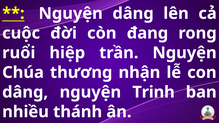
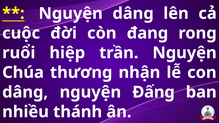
Trinh: Trinh -> Đấng
